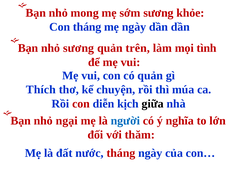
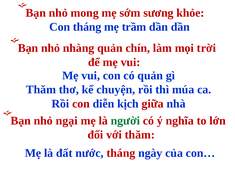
mẹ ngày: ngày -> trầm
nhỏ sương: sương -> nhàng
trên: trên -> chín
tình: tình -> trời
Thích at (41, 90): Thích -> Thăm
giữa colour: black -> red
người colour: blue -> green
